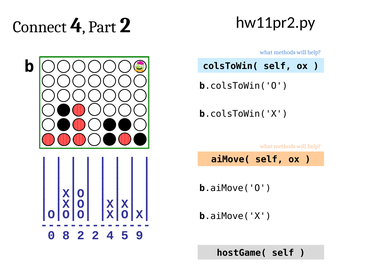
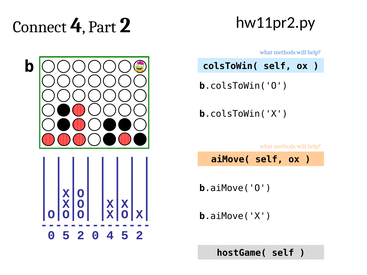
0 8: 8 -> 5
2 2: 2 -> 0
4 5 9: 9 -> 2
